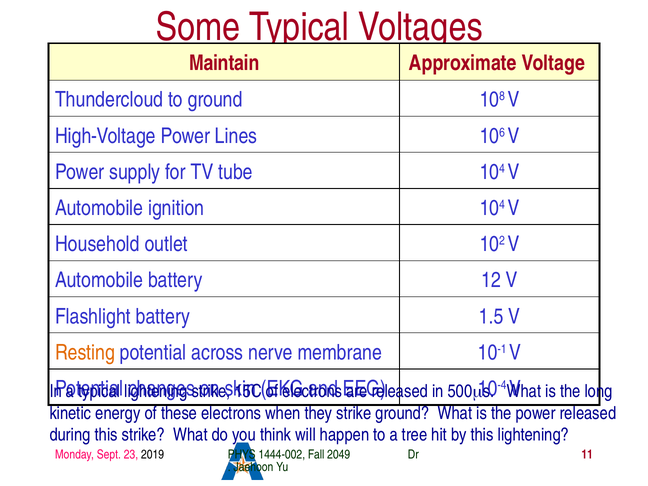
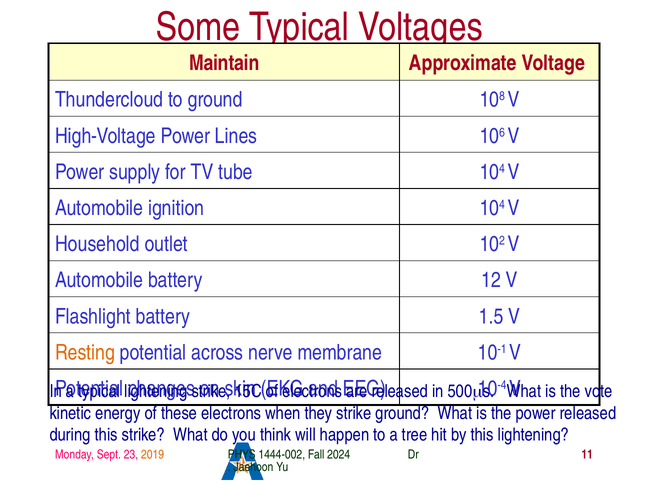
long: long -> vote
2019 colour: black -> orange
2049: 2049 -> 2024
